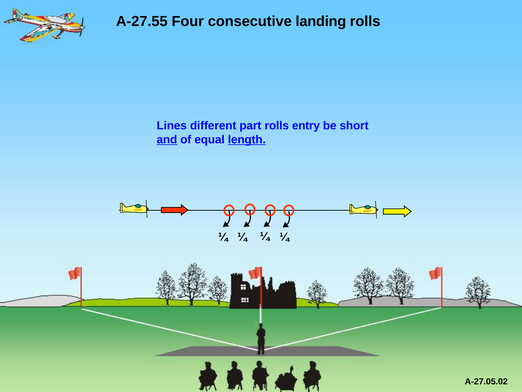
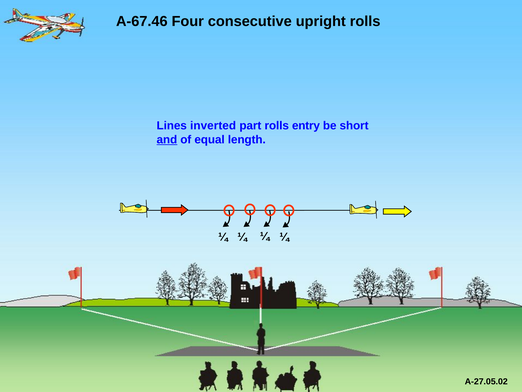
A-27.55: A-27.55 -> A-67.46
landing: landing -> upright
different: different -> inverted
length underline: present -> none
